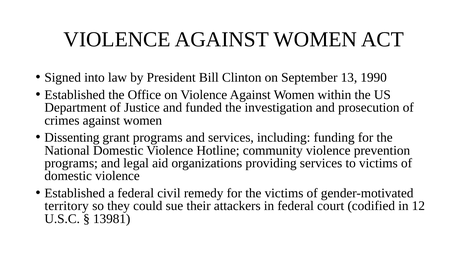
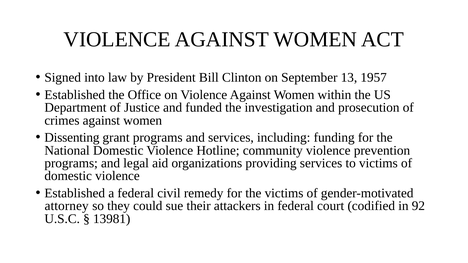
1990: 1990 -> 1957
territory: territory -> attorney
12: 12 -> 92
